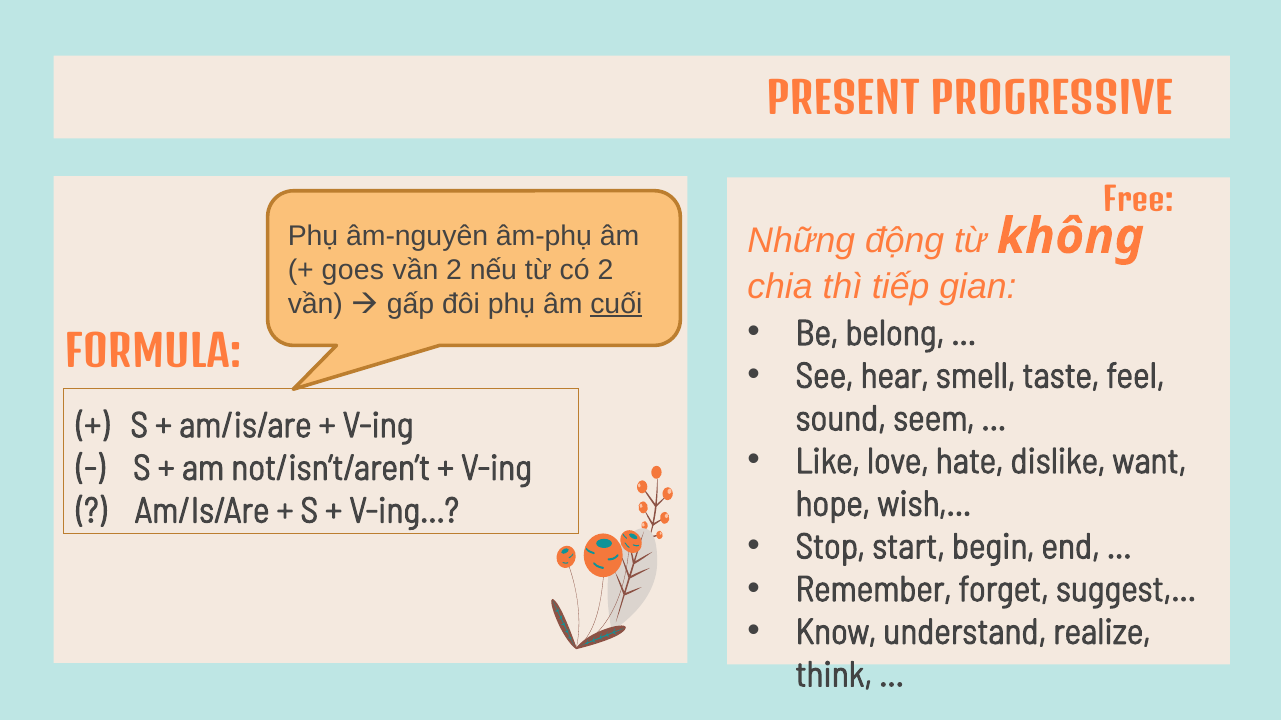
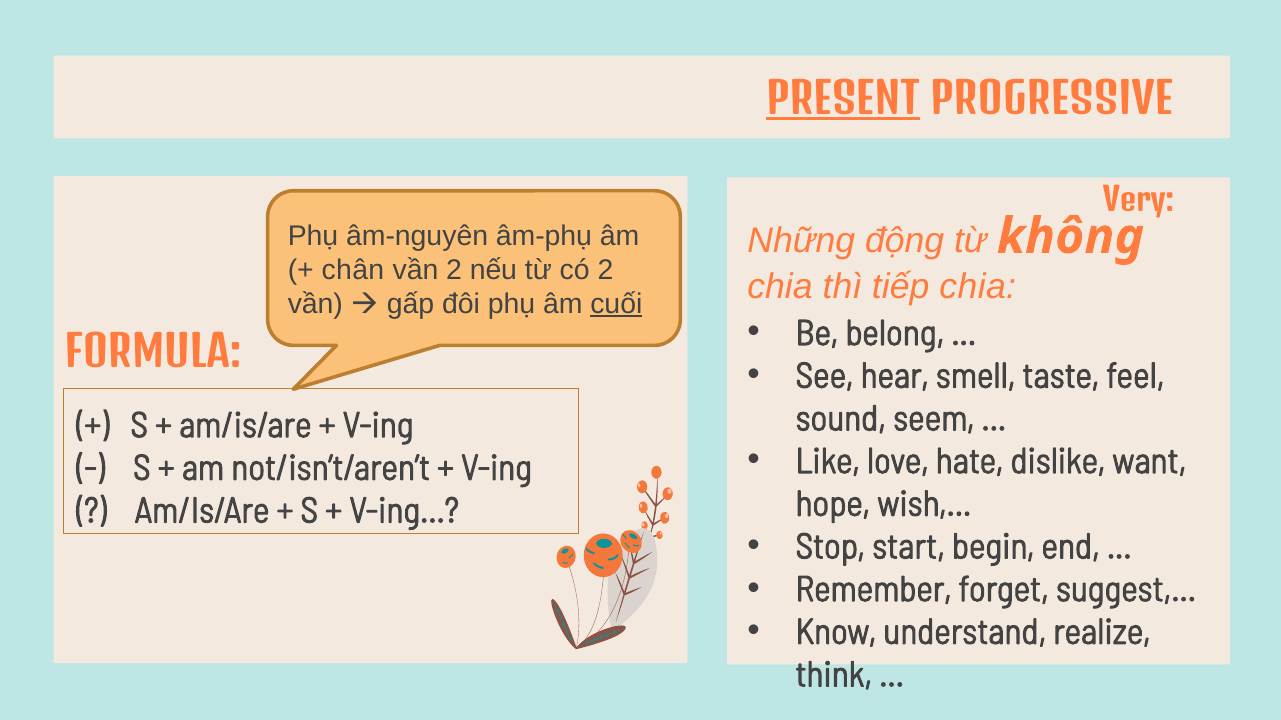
PRESENT underline: none -> present
Free: Free -> Very
goes: goes -> chân
tiếp gian: gian -> chia
